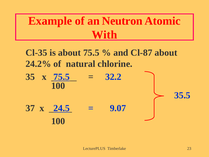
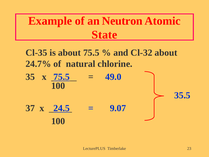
With: With -> State
Cl-87: Cl-87 -> Cl-32
24.2%: 24.2% -> 24.7%
32.2: 32.2 -> 49.0
